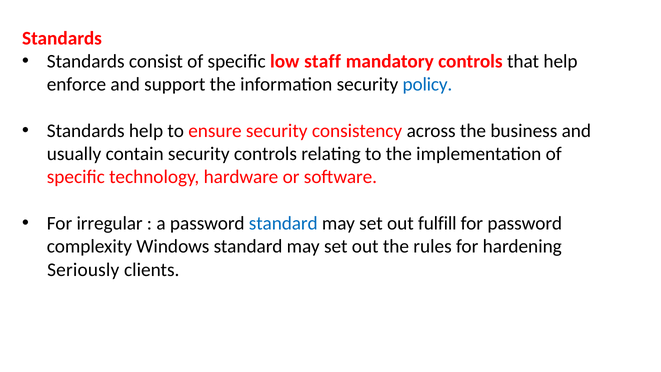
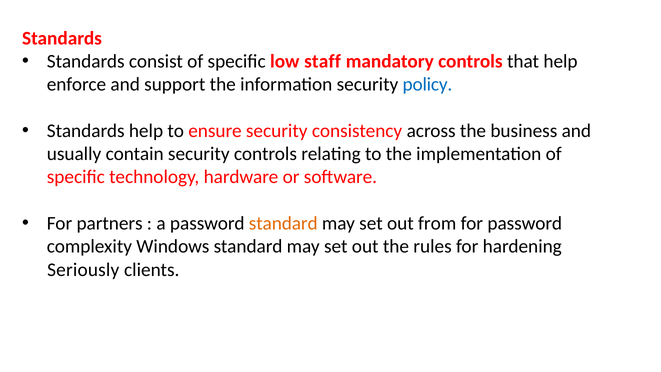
irregular: irregular -> partners
standard at (283, 223) colour: blue -> orange
fulfill: fulfill -> from
